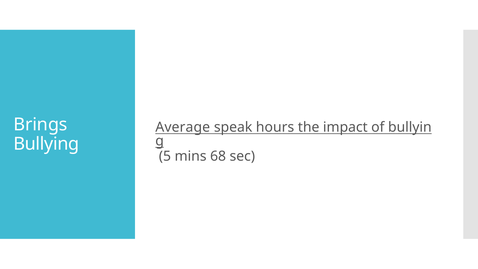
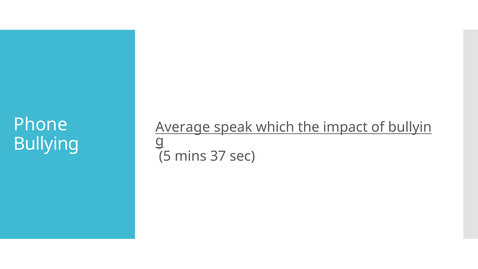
Brings: Brings -> Phone
hours: hours -> which
68: 68 -> 37
